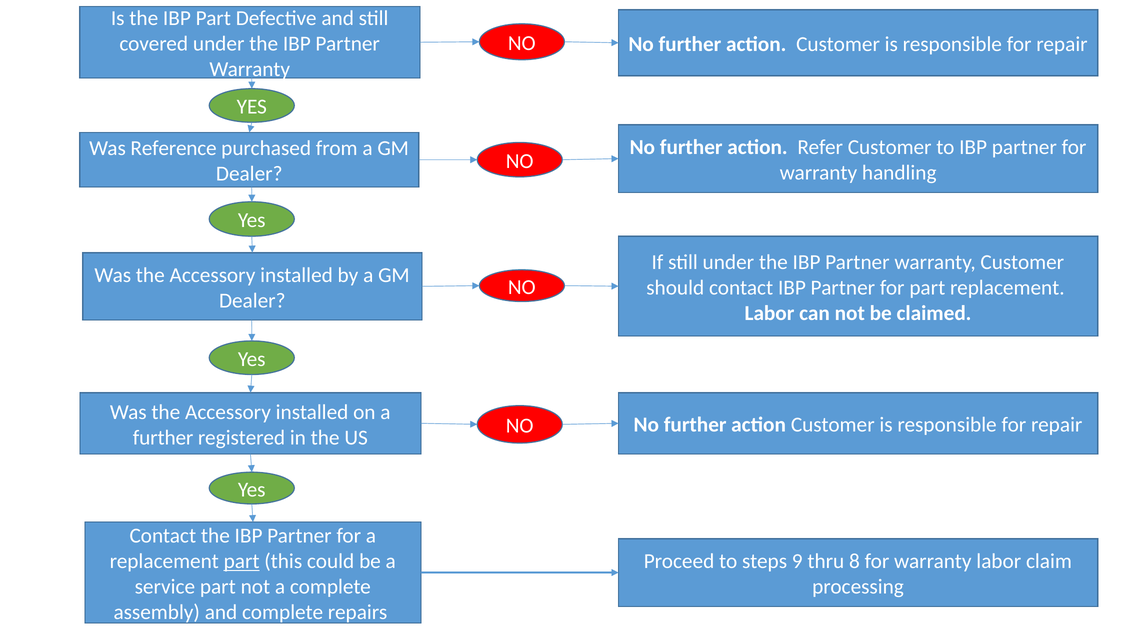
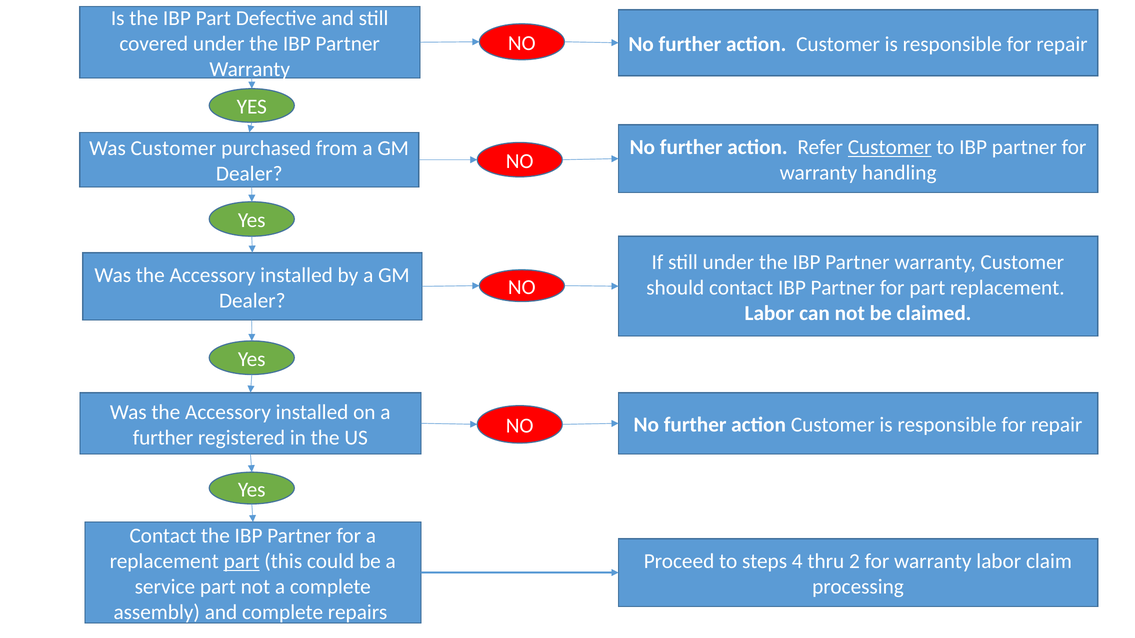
Customer at (890, 147) underline: none -> present
Was Reference: Reference -> Customer
9: 9 -> 4
8: 8 -> 2
